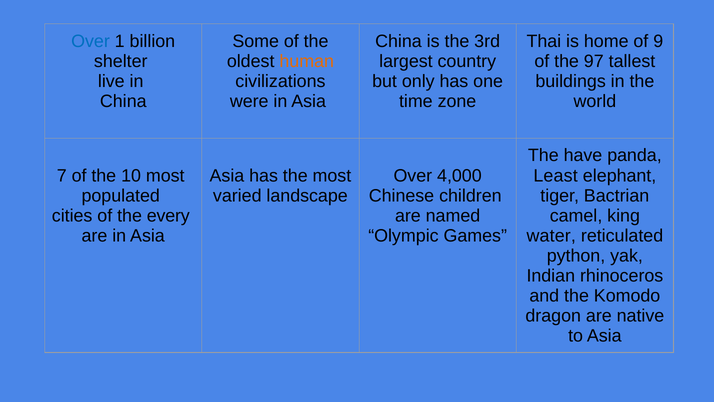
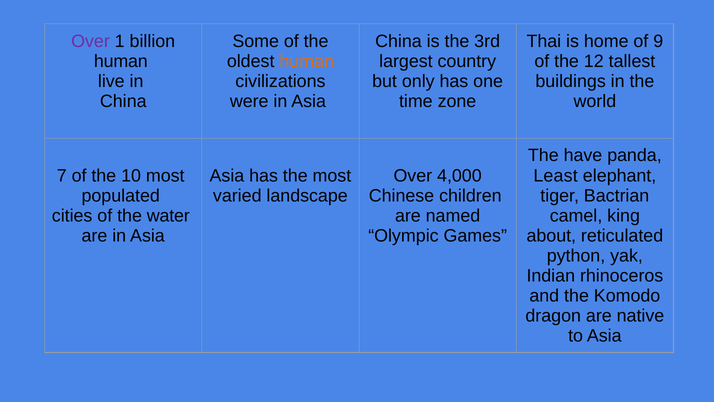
Over at (91, 41) colour: blue -> purple
shelter at (121, 61): shelter -> human
97: 97 -> 12
every: every -> water
water: water -> about
